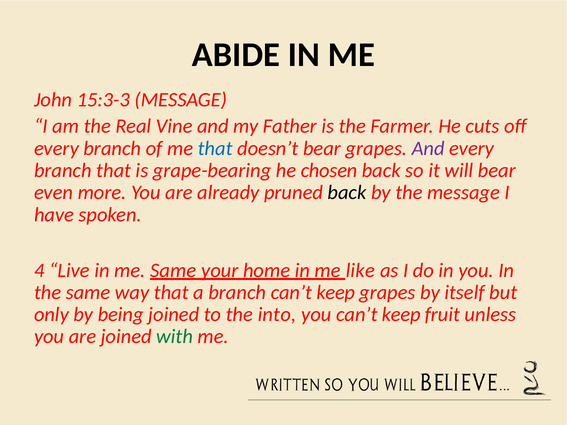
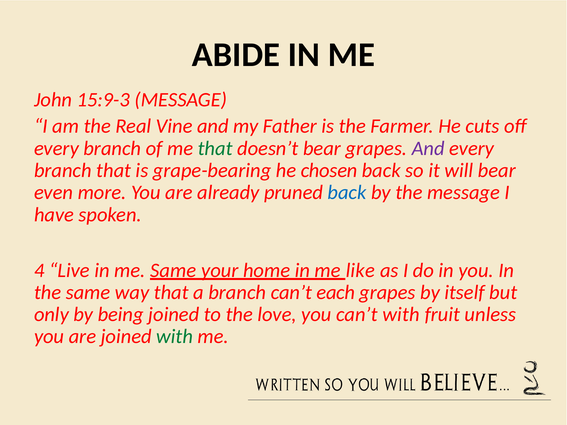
15:3-3: 15:3-3 -> 15:9-3
that at (215, 148) colour: blue -> green
back at (347, 193) colour: black -> blue
branch can’t keep: keep -> each
into: into -> love
you can’t keep: keep -> with
